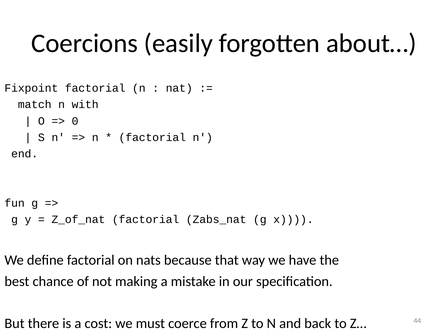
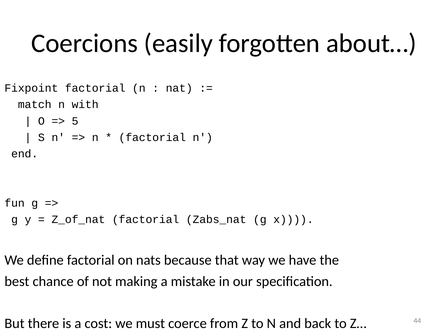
0: 0 -> 5
